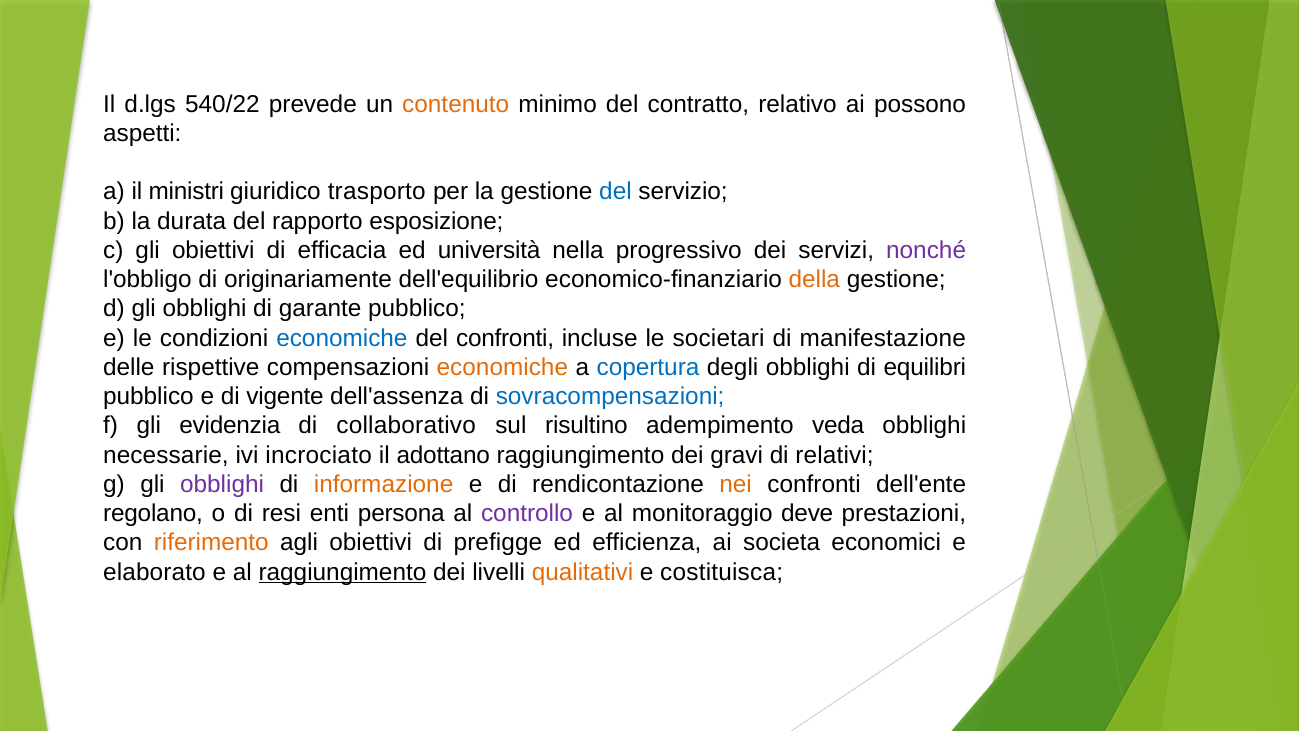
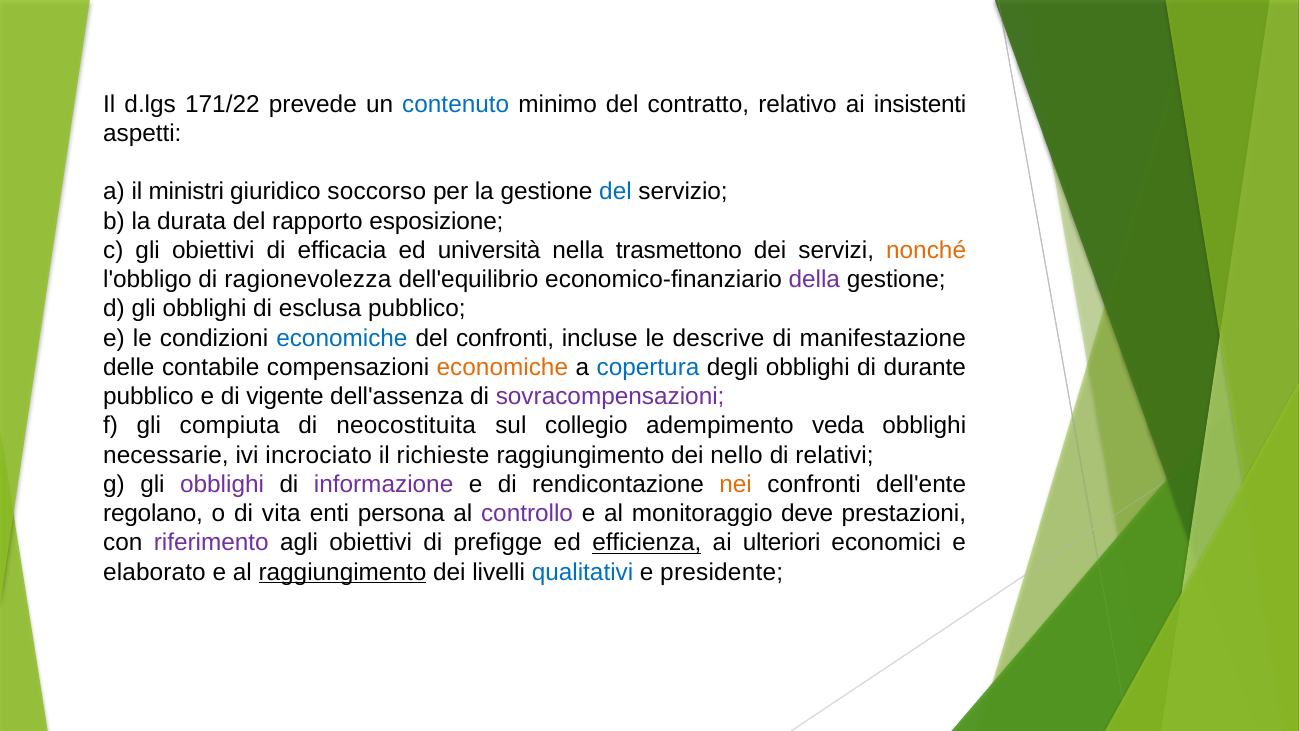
540/22: 540/22 -> 171/22
contenuto colour: orange -> blue
possono: possono -> insistenti
trasporto: trasporto -> soccorso
progressivo: progressivo -> trasmettono
nonché colour: purple -> orange
originariamente: originariamente -> ragionevolezza
della colour: orange -> purple
garante: garante -> esclusa
societari: societari -> descrive
rispettive: rispettive -> contabile
equilibri: equilibri -> durante
sovracompensazioni colour: blue -> purple
evidenzia: evidenzia -> compiuta
collaborativo: collaborativo -> neocostituita
risultino: risultino -> collegio
adottano: adottano -> richieste
gravi: gravi -> nello
informazione colour: orange -> purple
resi: resi -> vita
riferimento colour: orange -> purple
efficienza underline: none -> present
societa: societa -> ulteriori
qualitativi colour: orange -> blue
costituisca: costituisca -> presidente
